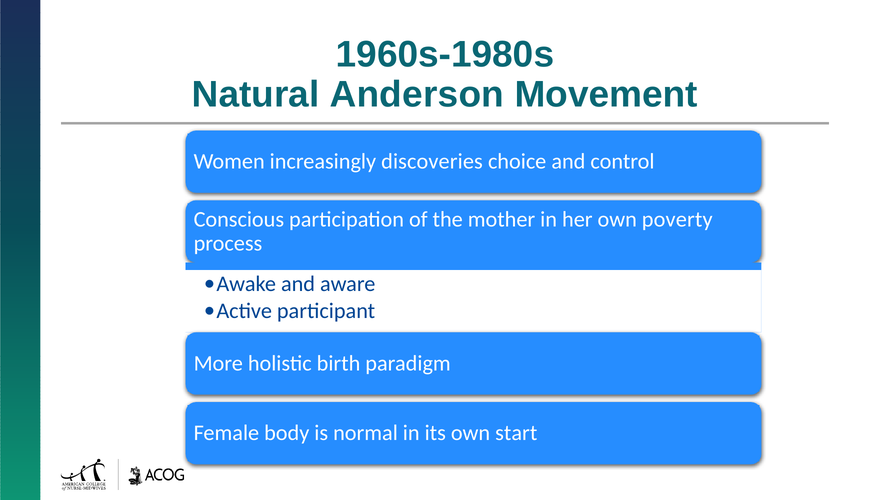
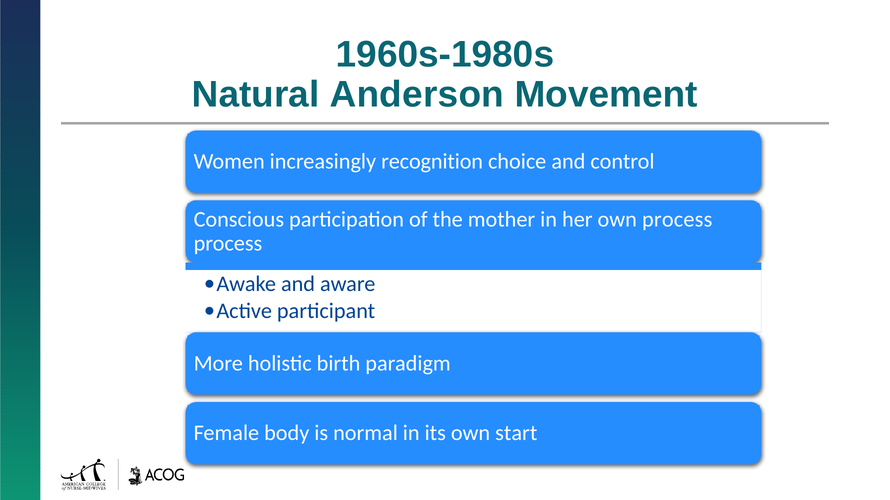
discoveries: discoveries -> recognition
own poverty: poverty -> process
